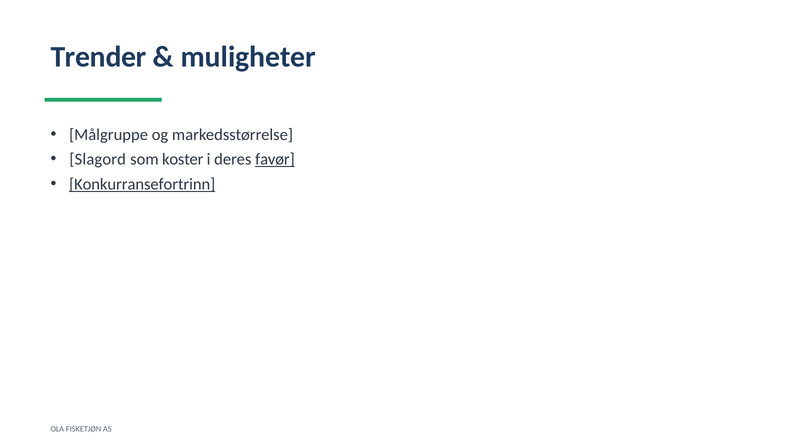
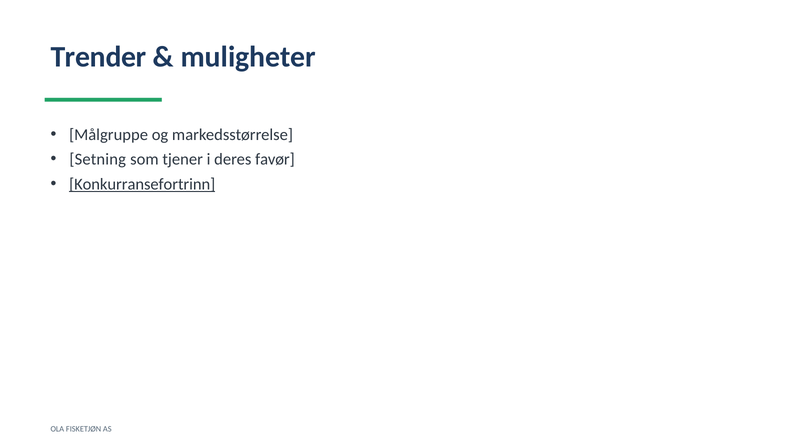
Slagord: Slagord -> Setning
koster: koster -> tjener
favør underline: present -> none
